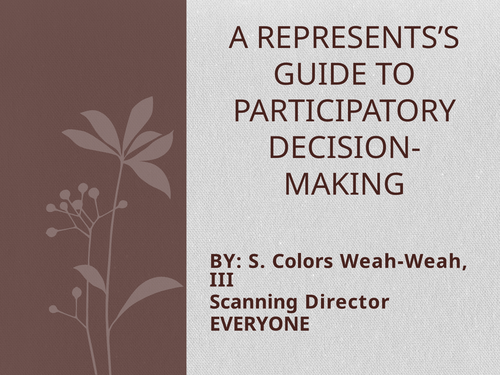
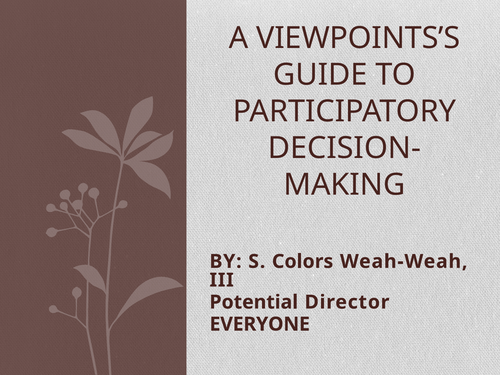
REPRESENTS’S: REPRESENTS’S -> VIEWPOINTS’S
Scanning: Scanning -> Potential
